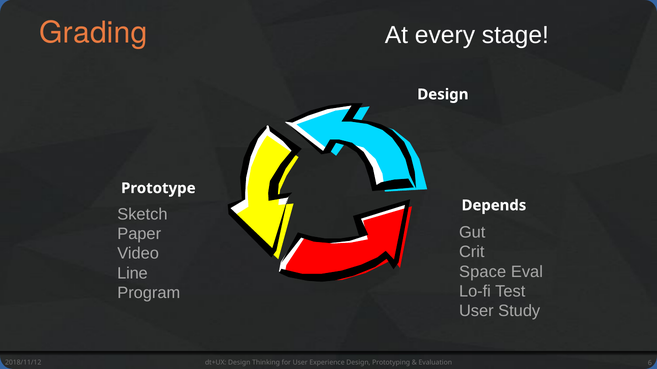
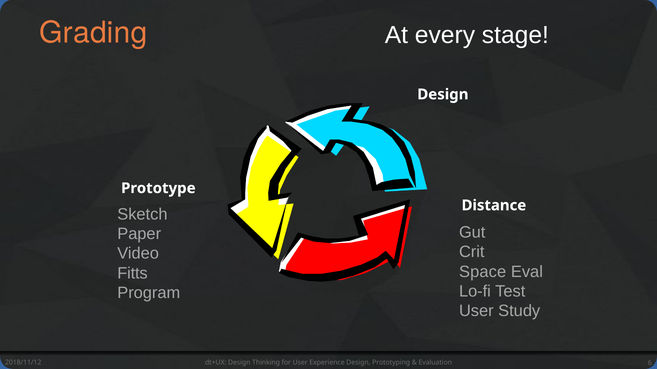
Depends: Depends -> Distance
Line: Line -> Fitts
